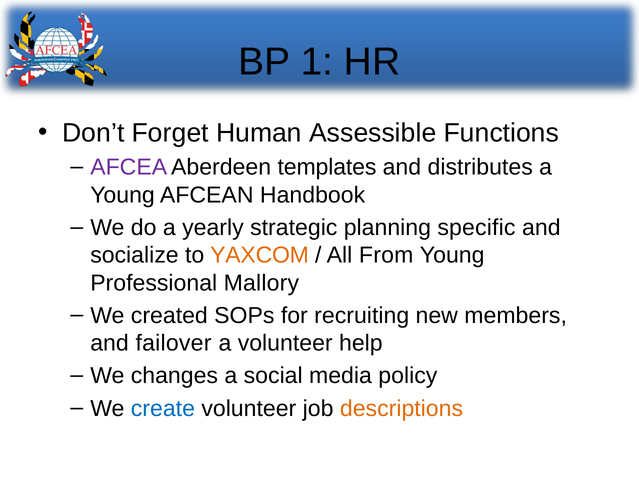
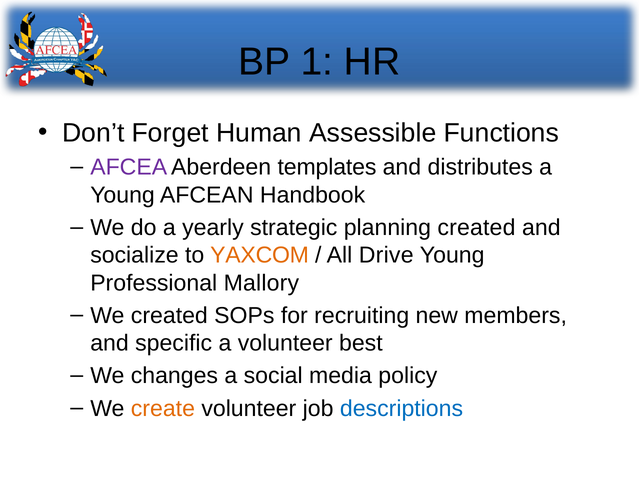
planning specific: specific -> created
From: From -> Drive
failover: failover -> specific
help: help -> best
create colour: blue -> orange
descriptions colour: orange -> blue
